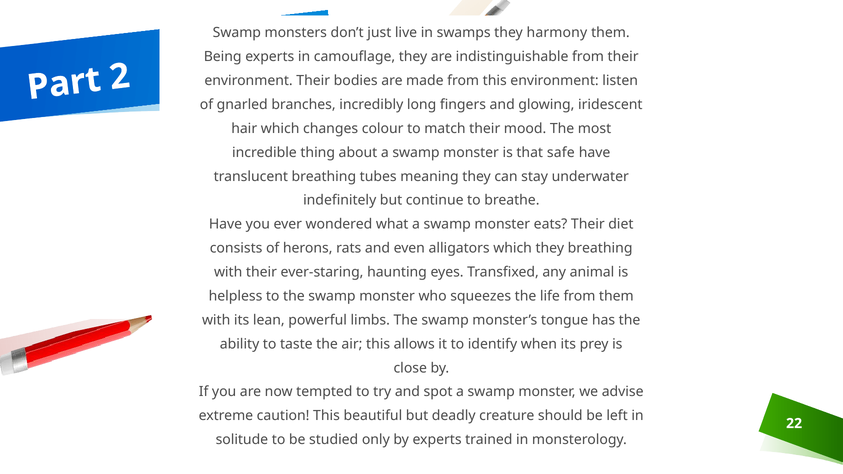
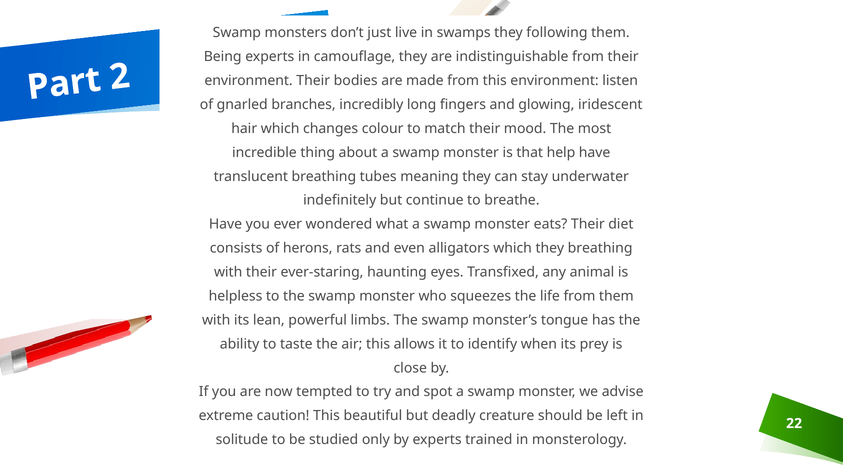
harmony: harmony -> following
safe: safe -> help
